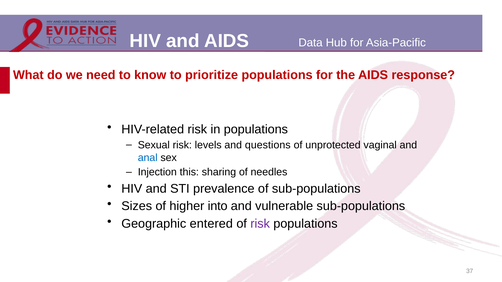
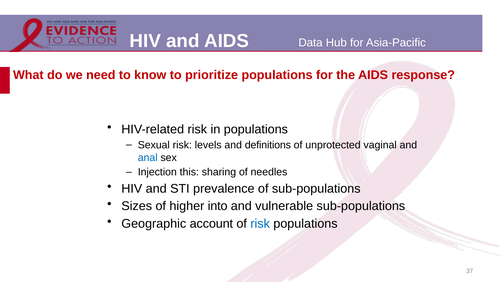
questions: questions -> definitions
entered: entered -> account
risk at (260, 224) colour: purple -> blue
